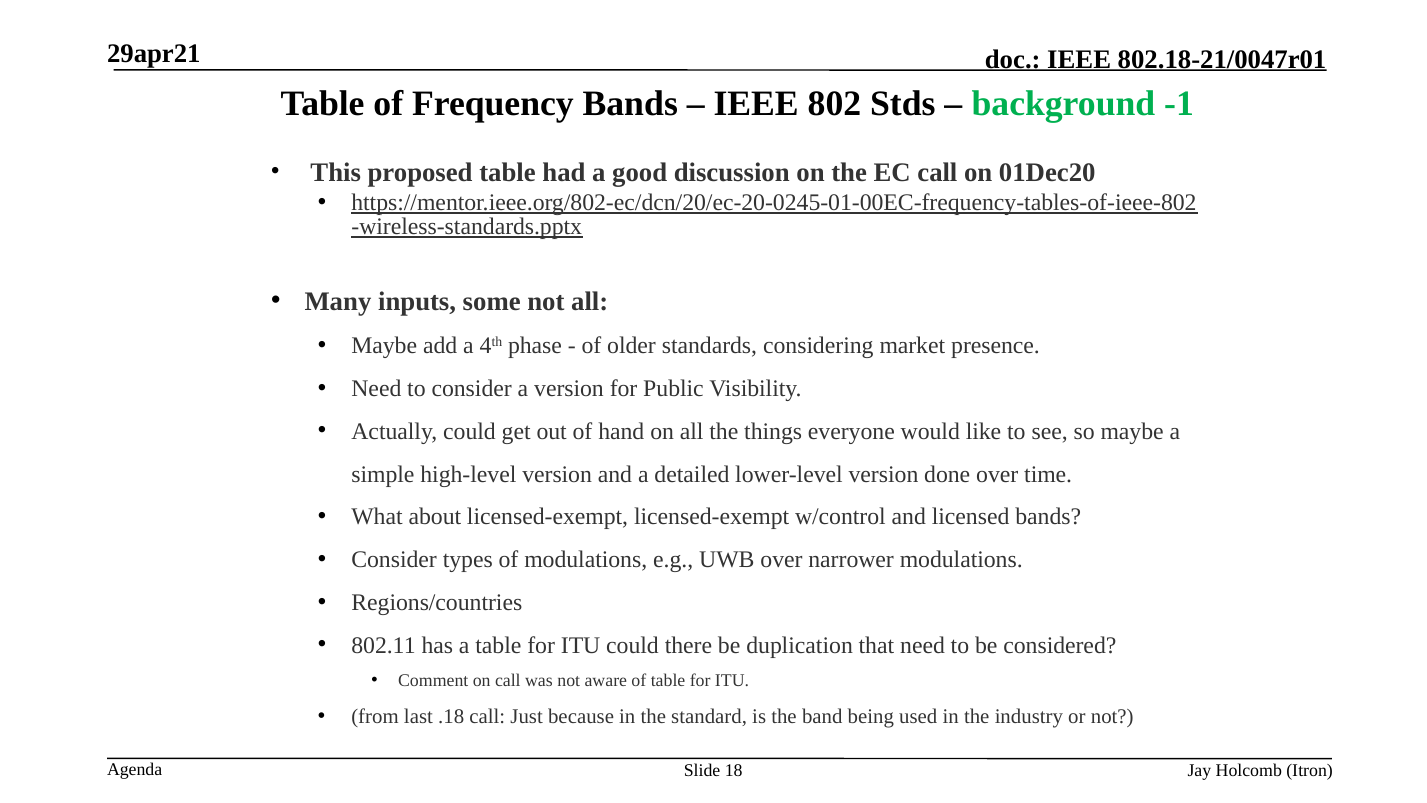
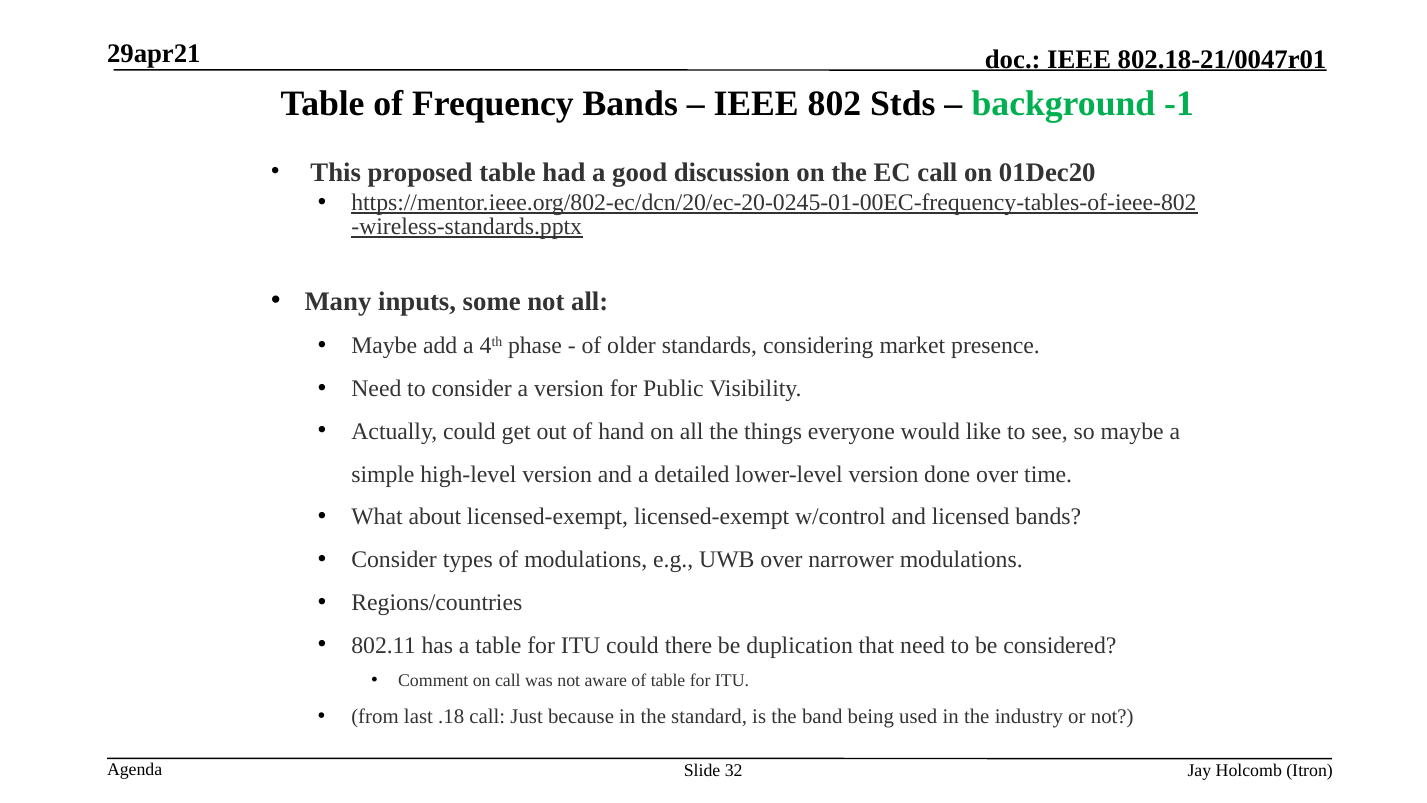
18: 18 -> 32
